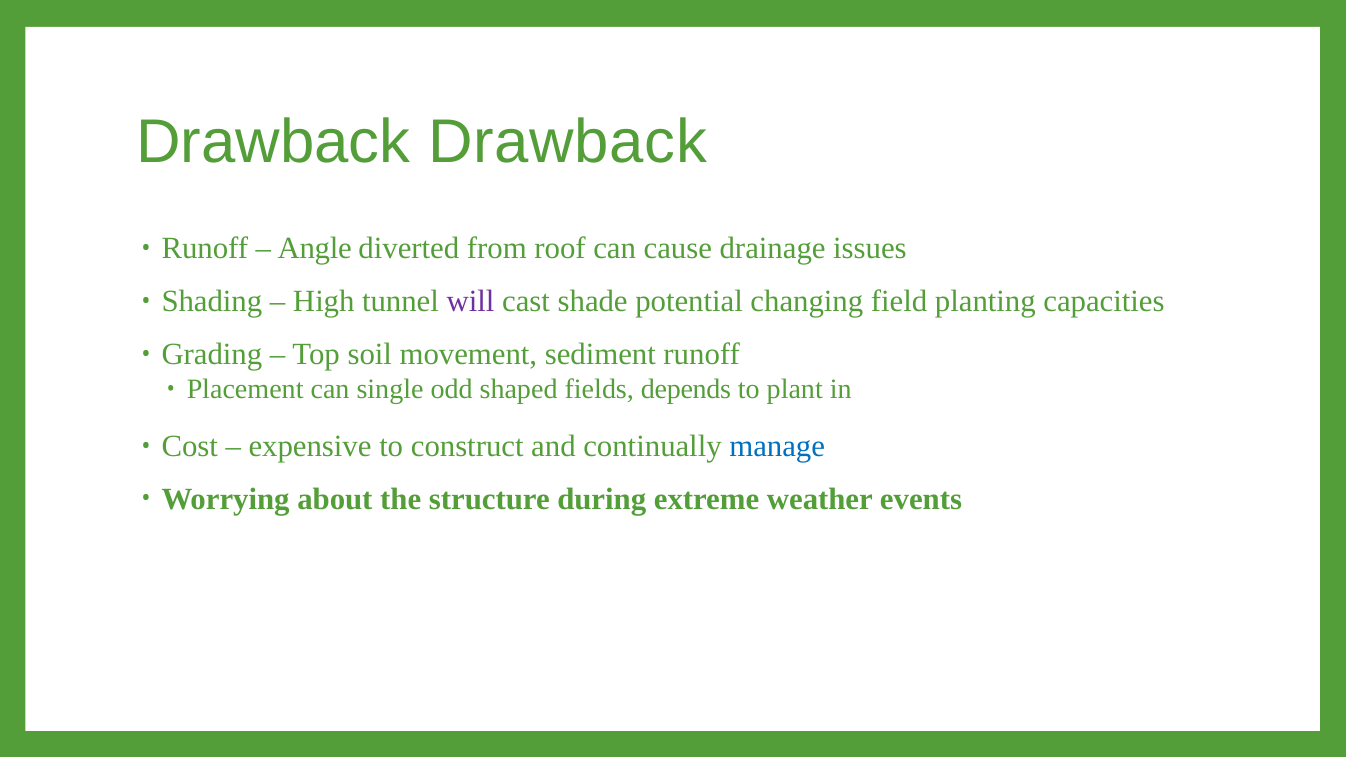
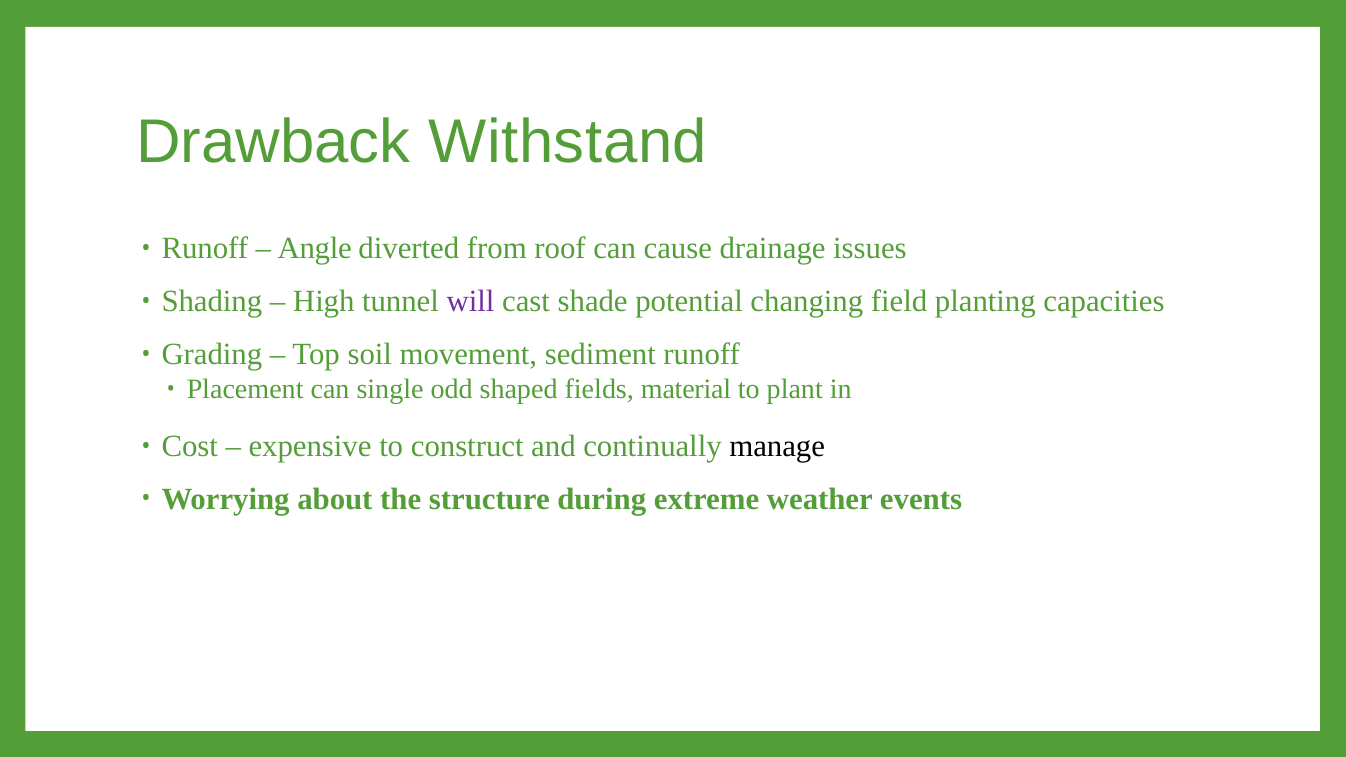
Drawback Drawback: Drawback -> Withstand
depends: depends -> material
manage colour: blue -> black
